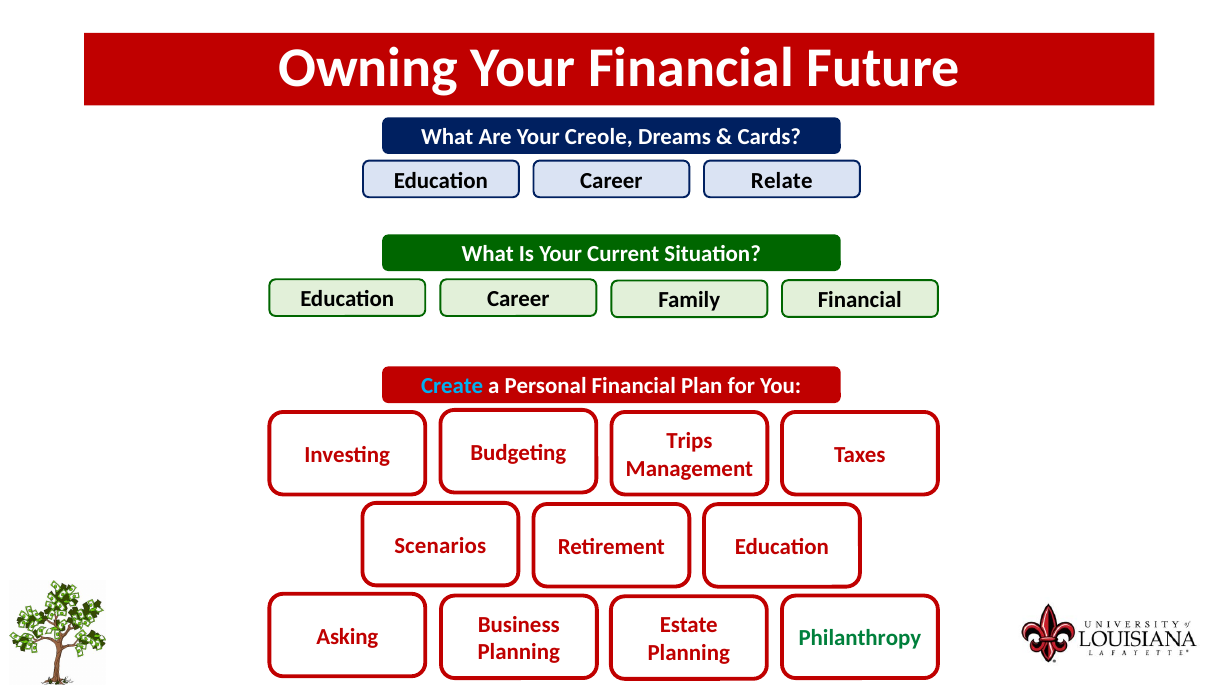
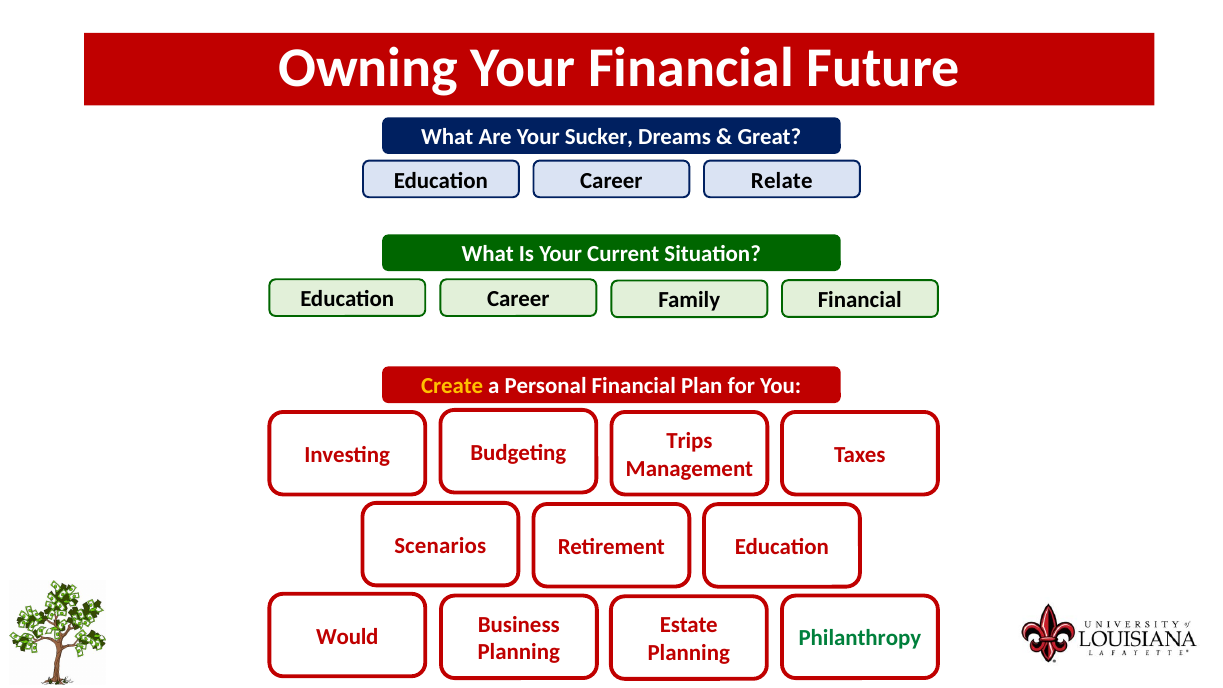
Creole: Creole -> Sucker
Cards: Cards -> Great
Create colour: light blue -> yellow
Asking: Asking -> Would
